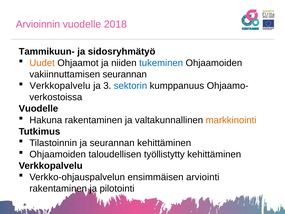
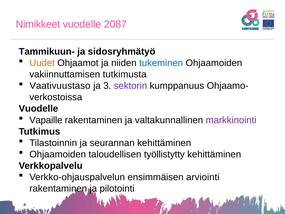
Arvioinnin: Arvioinnin -> Nimikkeet
2018: 2018 -> 2087
vakiinnuttamisen seurannan: seurannan -> tutkimusta
Verkkopalvelu at (60, 86): Verkkopalvelu -> Vaativuustaso
sektorin colour: blue -> purple
Hakuna: Hakuna -> Vapaille
markkinointi colour: orange -> purple
